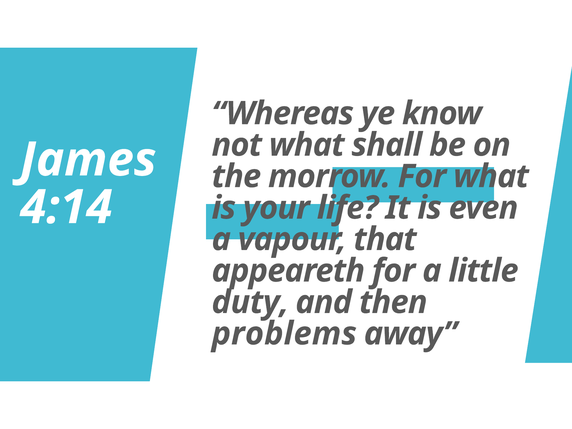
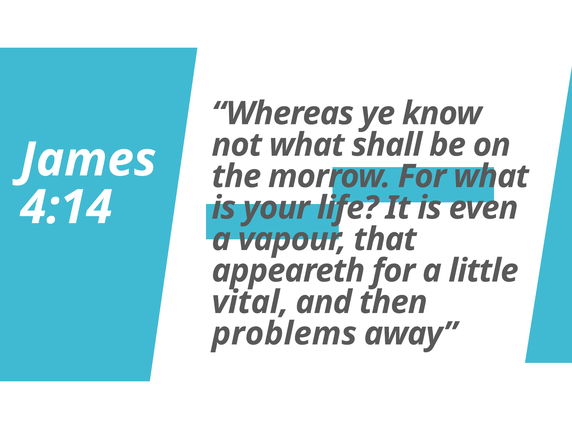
duty: duty -> vital
